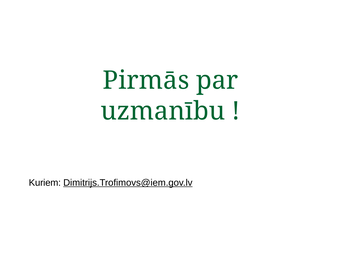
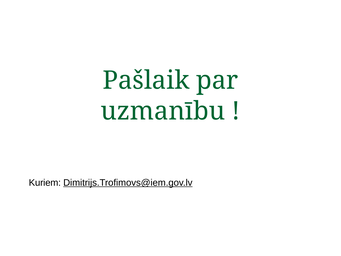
Pirmās: Pirmās -> Pašlaik
